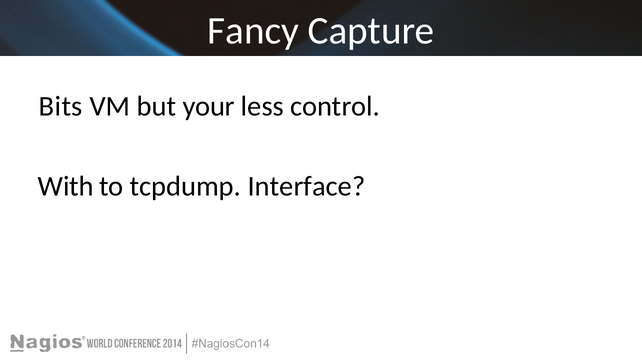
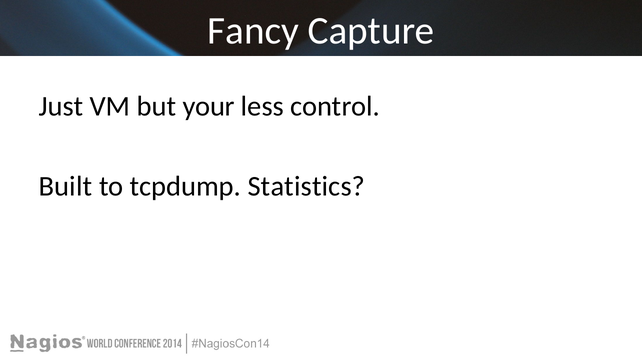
Bits: Bits -> Just
With: With -> Built
Interface: Interface -> Statistics
